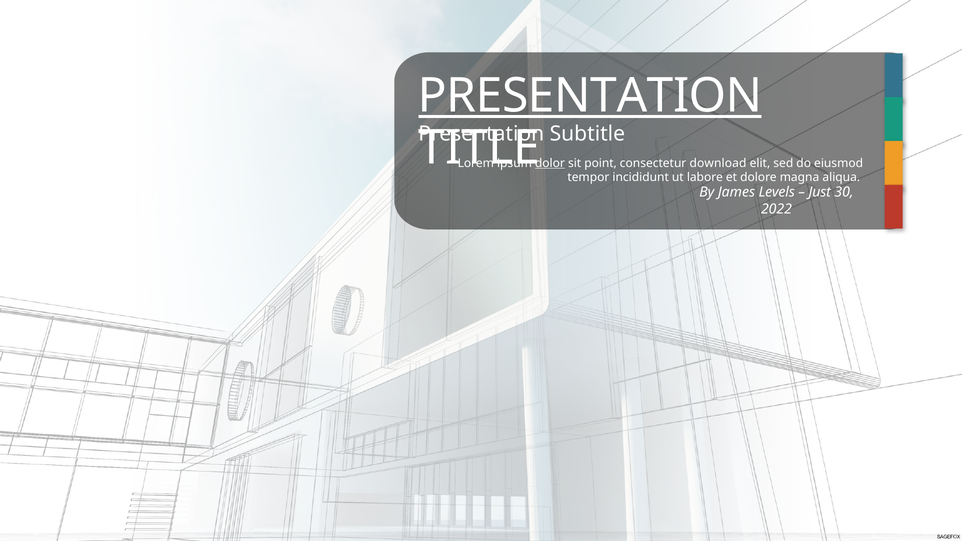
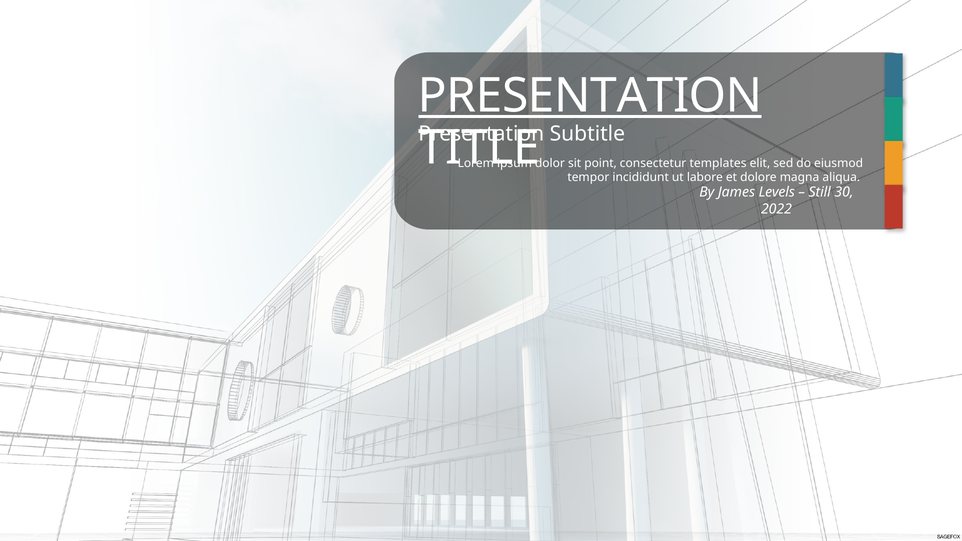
dolor underline: present -> none
download: download -> templates
Just: Just -> Still
